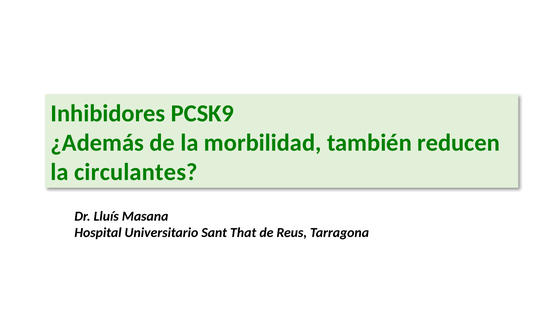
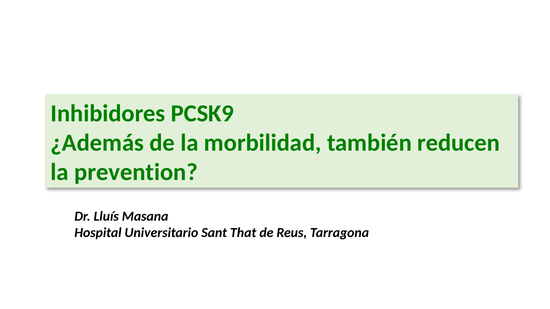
circulantes: circulantes -> prevention
